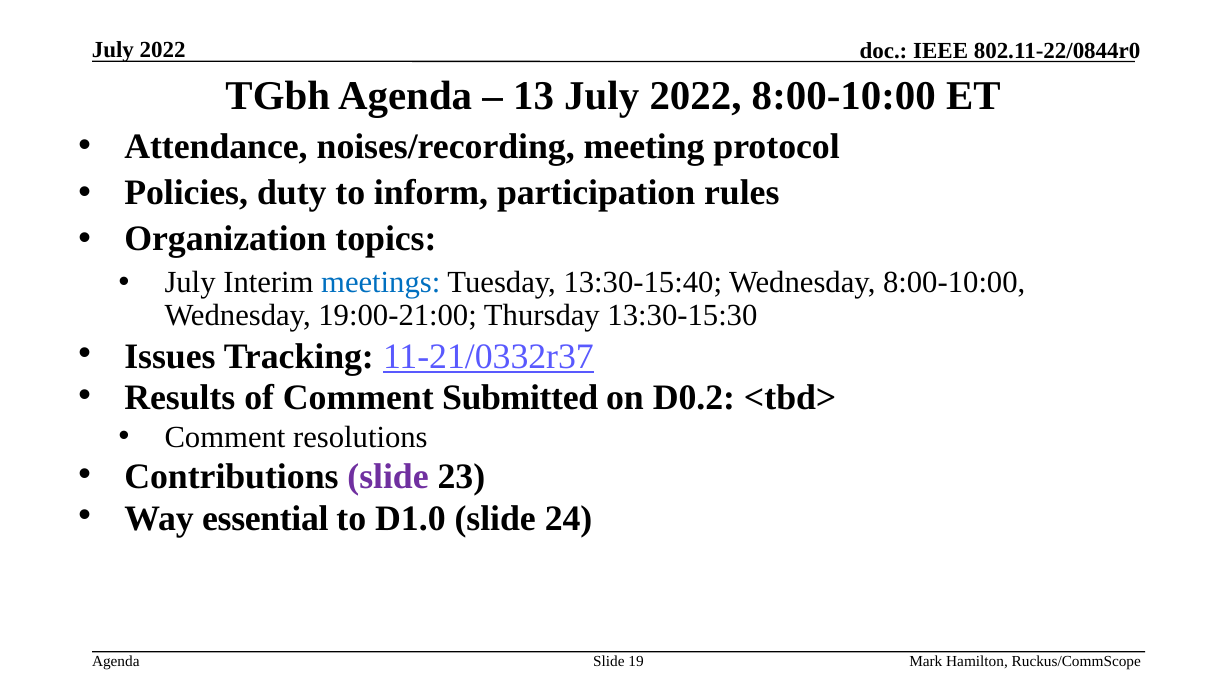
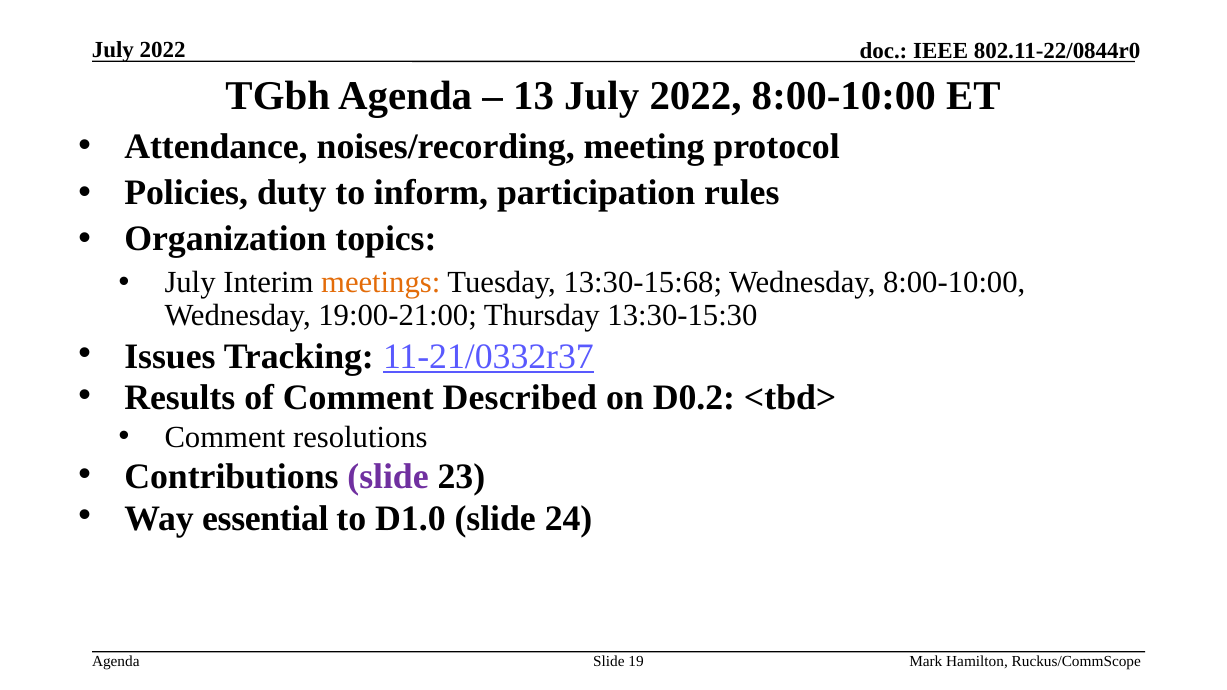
meetings colour: blue -> orange
13:30-15:40: 13:30-15:40 -> 13:30-15:68
Submitted: Submitted -> Described
